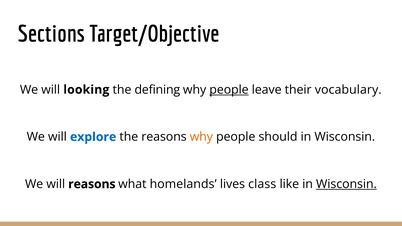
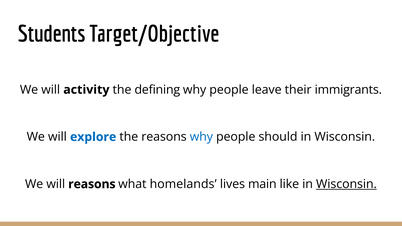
Sections: Sections -> Students
looking: looking -> activity
people at (229, 90) underline: present -> none
vocabulary: vocabulary -> immigrants
why at (201, 137) colour: orange -> blue
class: class -> main
